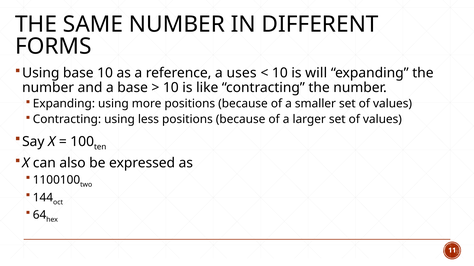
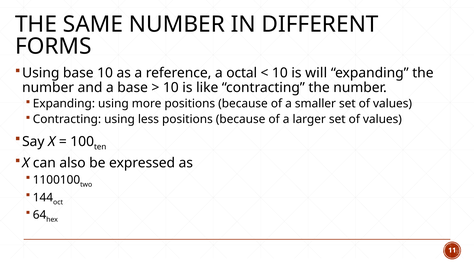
uses: uses -> octal
